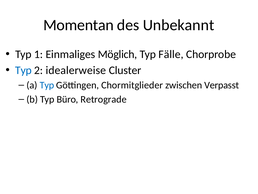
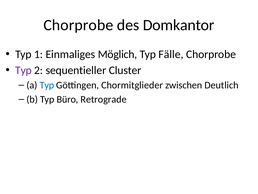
Momentan at (78, 25): Momentan -> Chorprobe
Unbekannt: Unbekannt -> Domkantor
Typ at (23, 70) colour: blue -> purple
idealerweise: idealerweise -> sequentieller
Verpasst: Verpasst -> Deutlich
